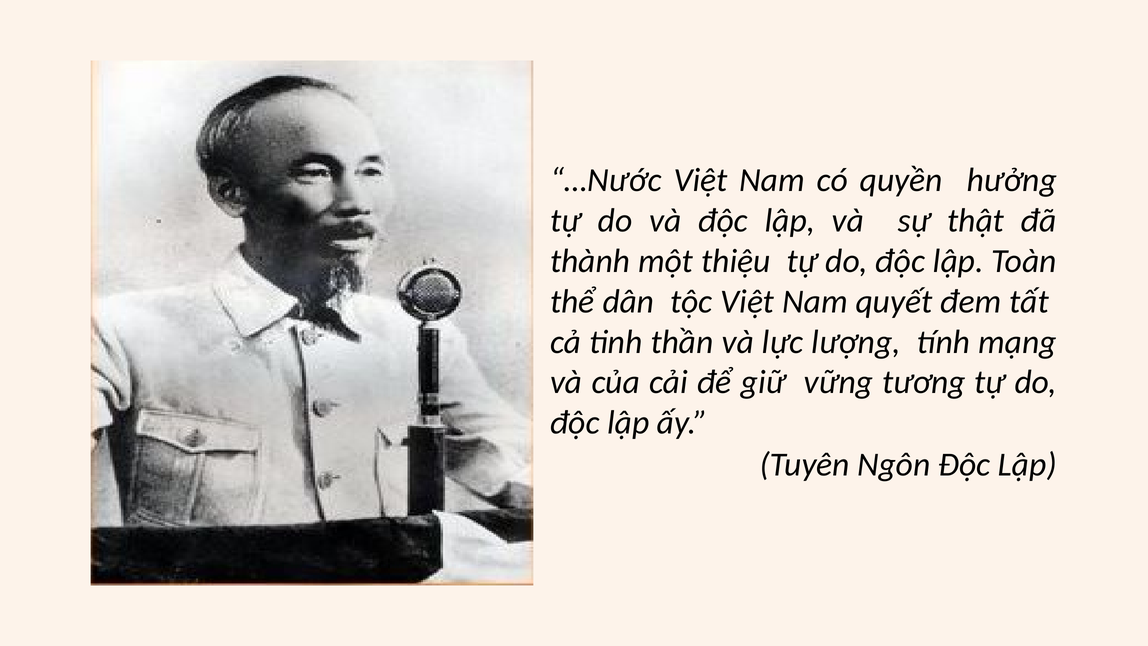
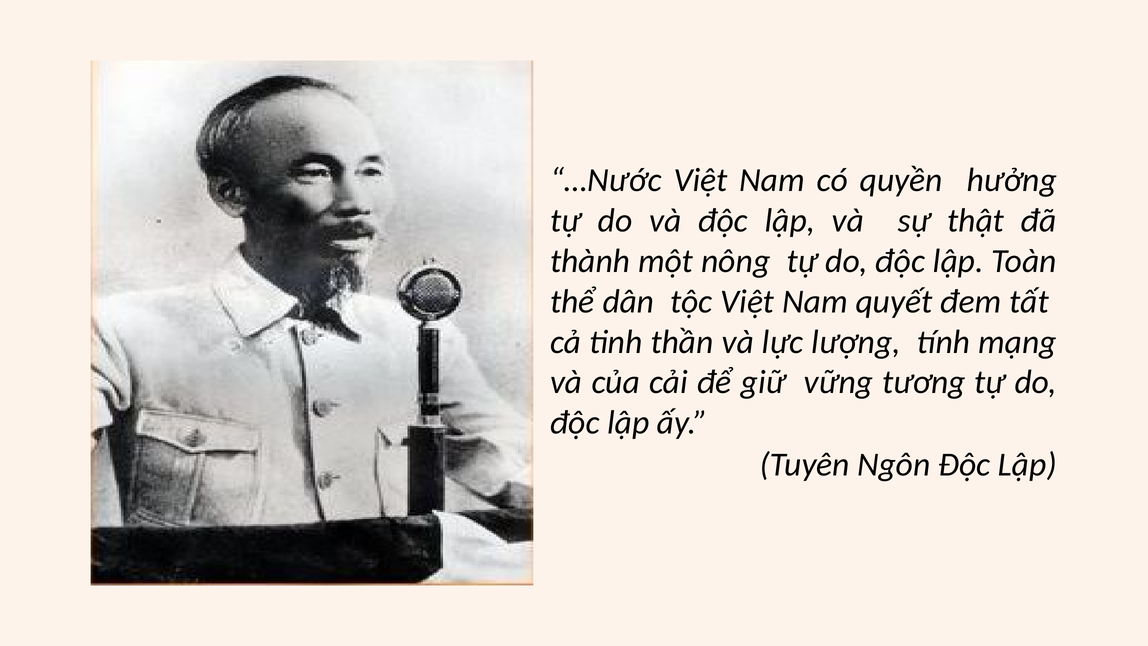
thiệu: thiệu -> nông
